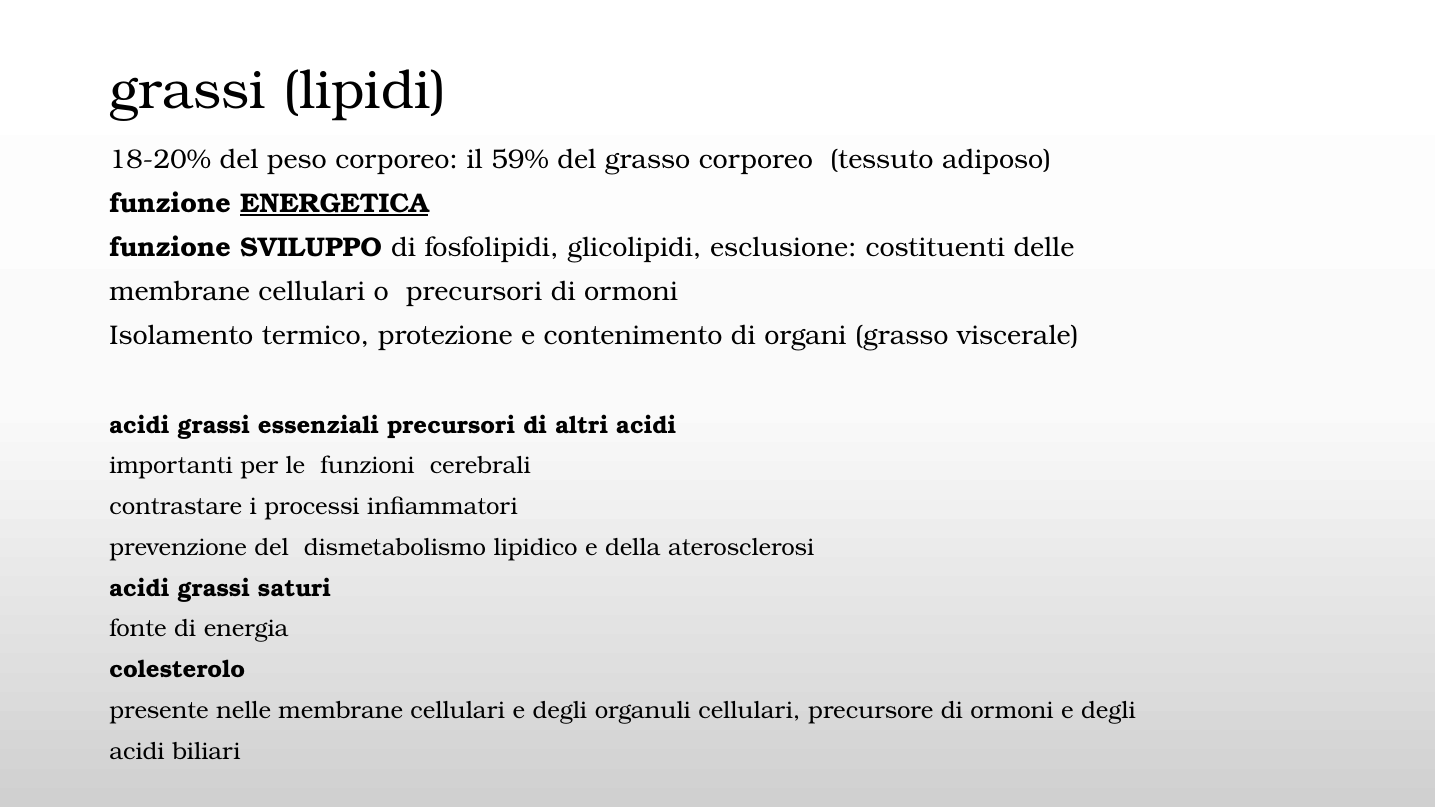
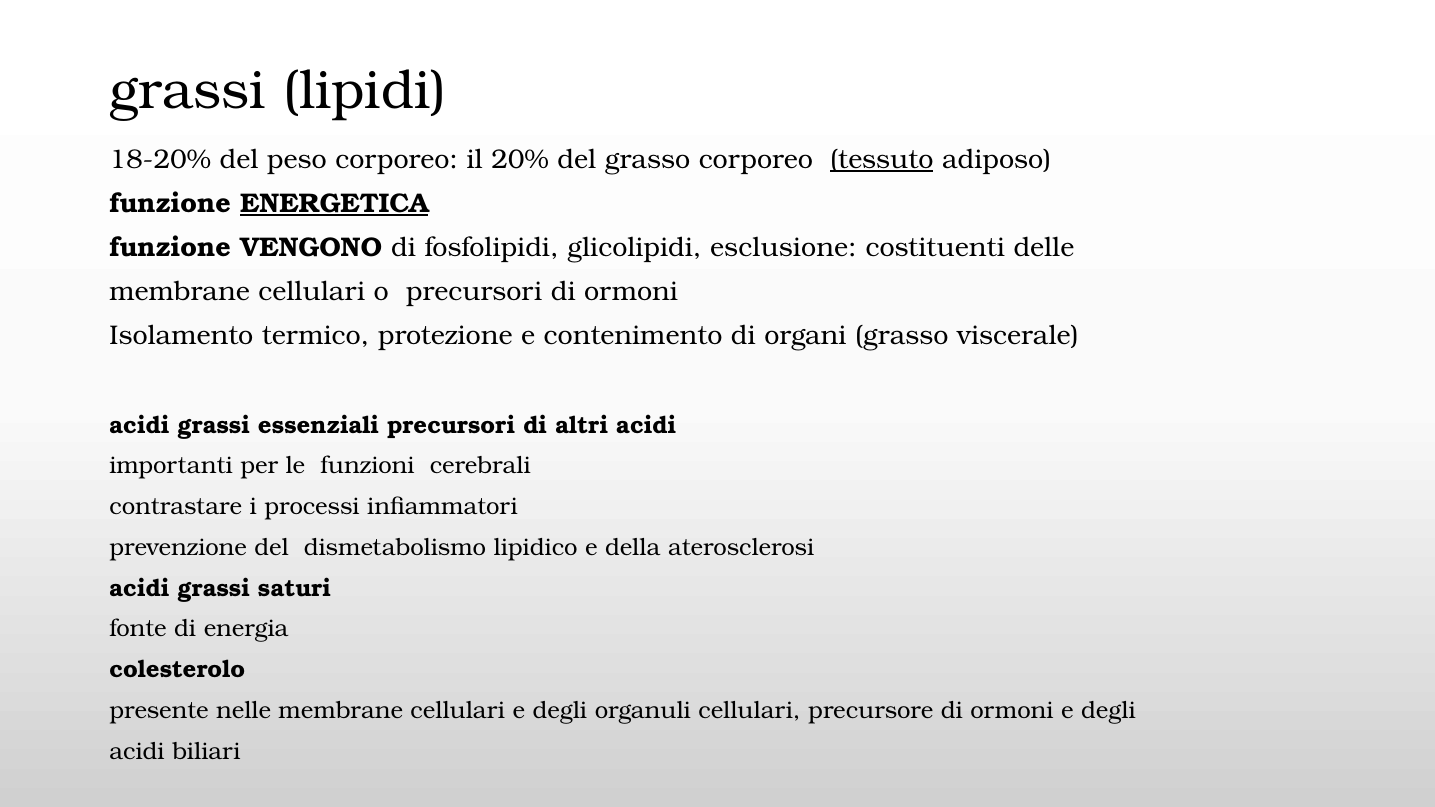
59%: 59% -> 20%
tessuto underline: none -> present
SVILUPPO: SVILUPPO -> VENGONO
